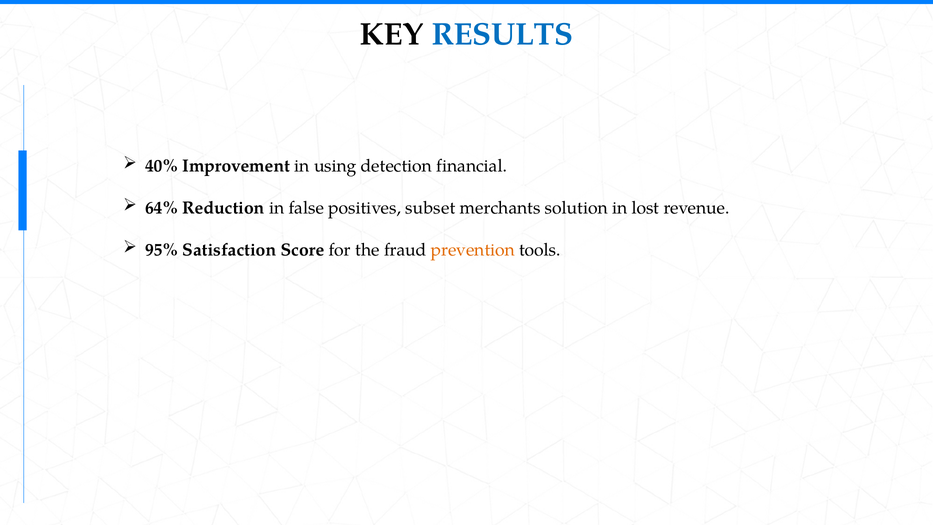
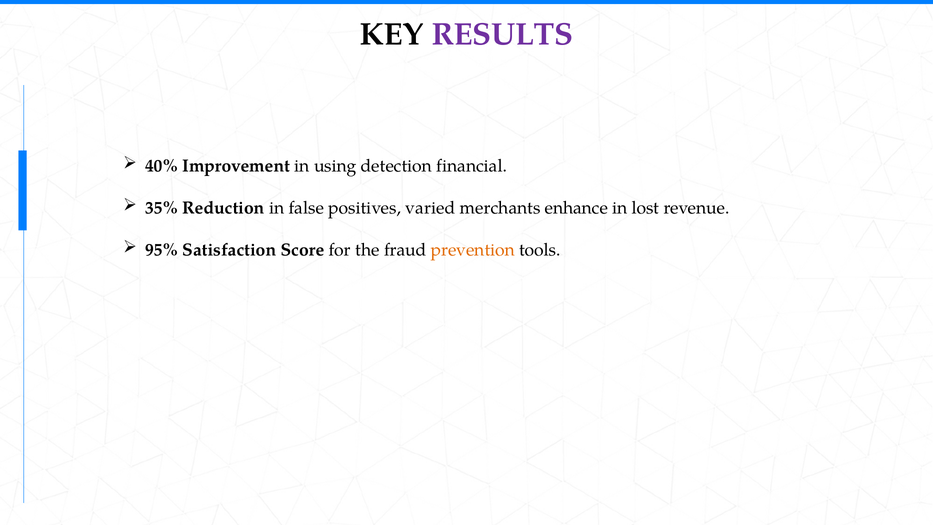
RESULTS colour: blue -> purple
64%: 64% -> 35%
subset: subset -> varied
solution: solution -> enhance
